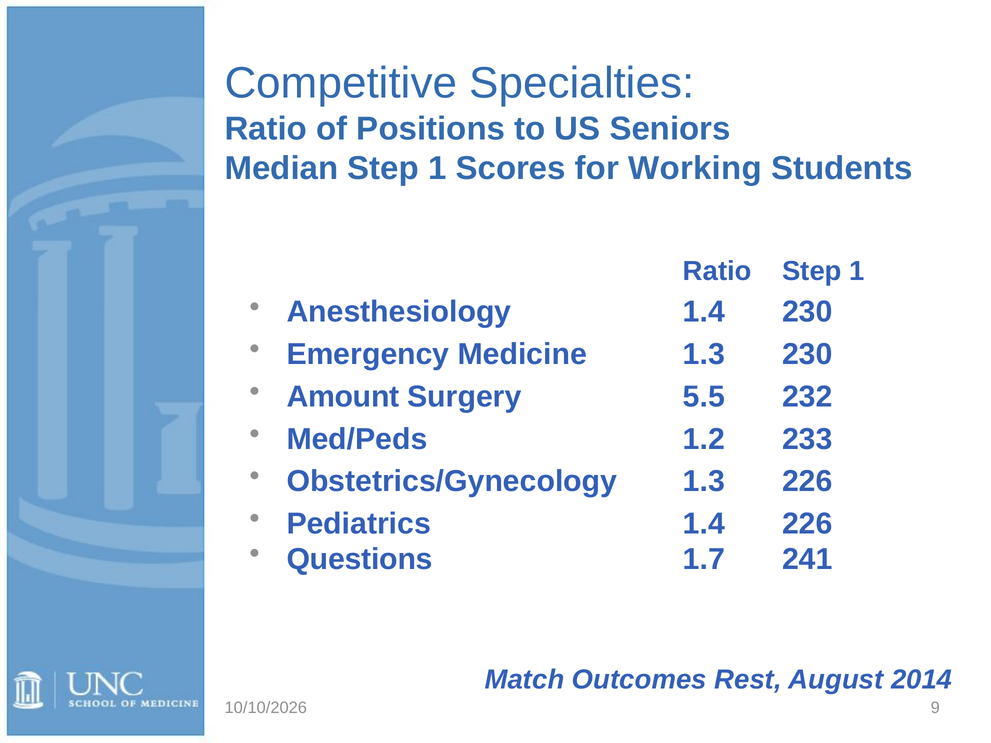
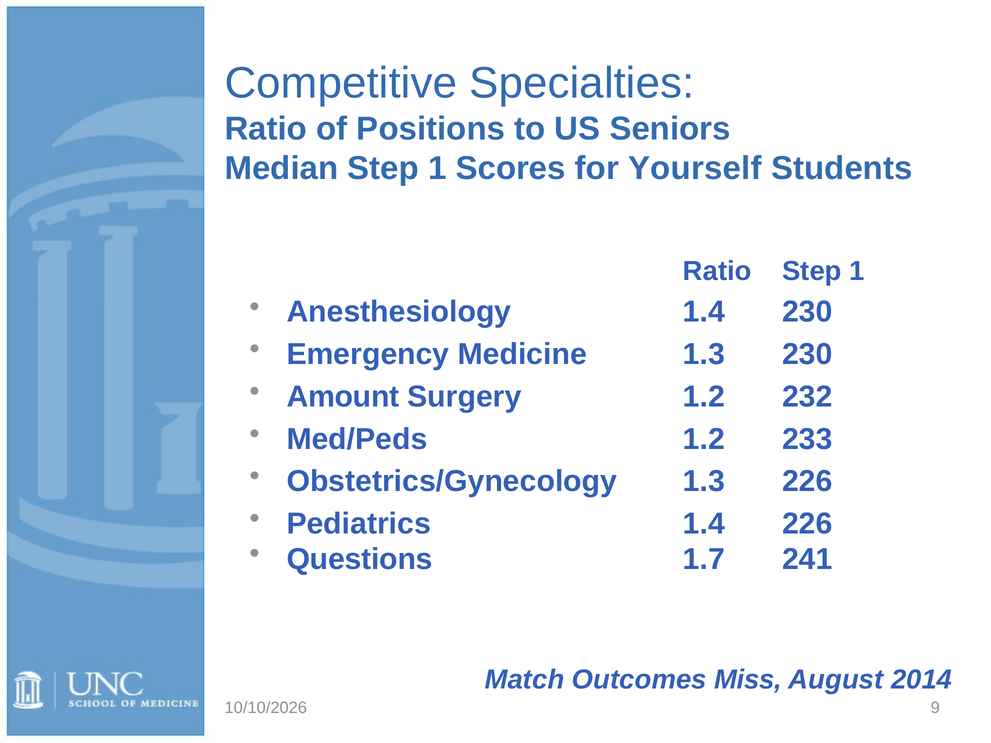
Working: Working -> Yourself
Surgery 5.5: 5.5 -> 1.2
Rest: Rest -> Miss
